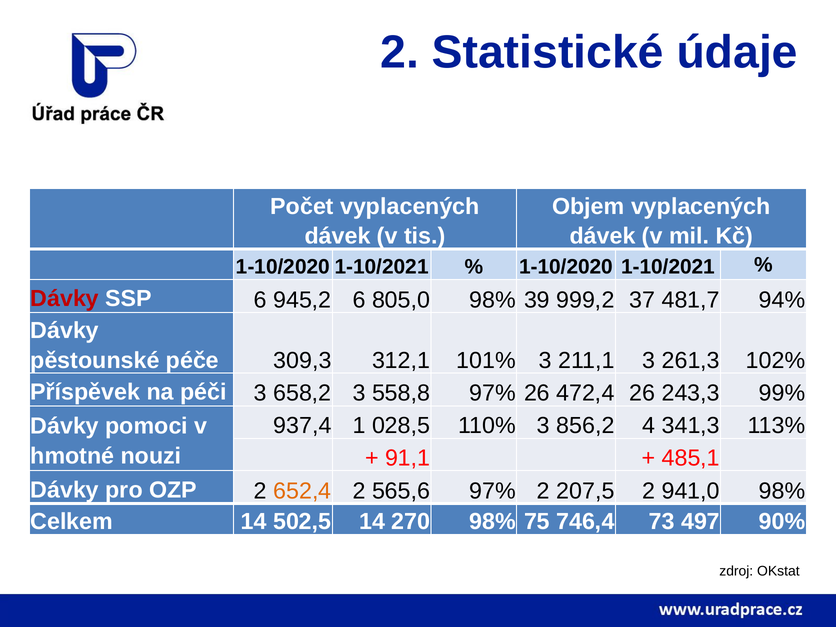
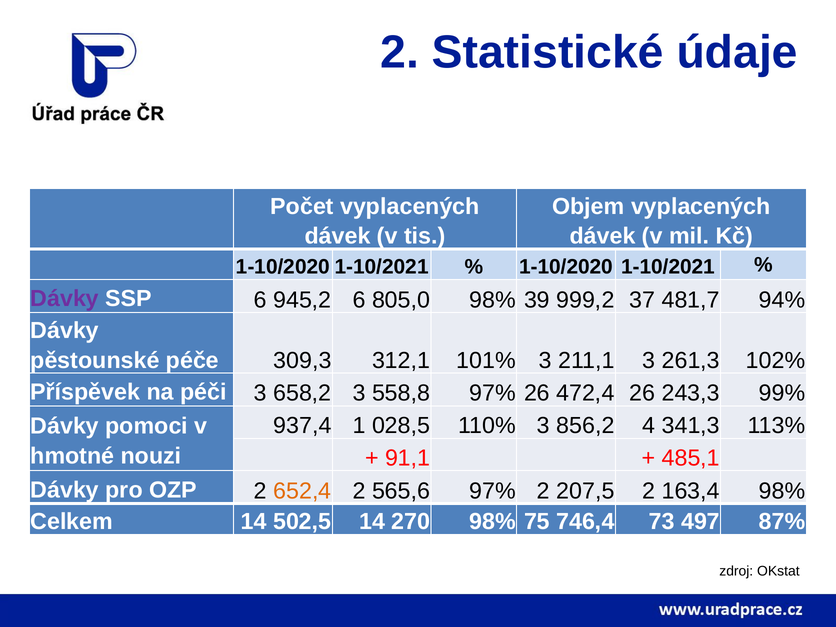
Dávky at (65, 299) colour: red -> purple
941,0: 941,0 -> 163,4
90%: 90% -> 87%
